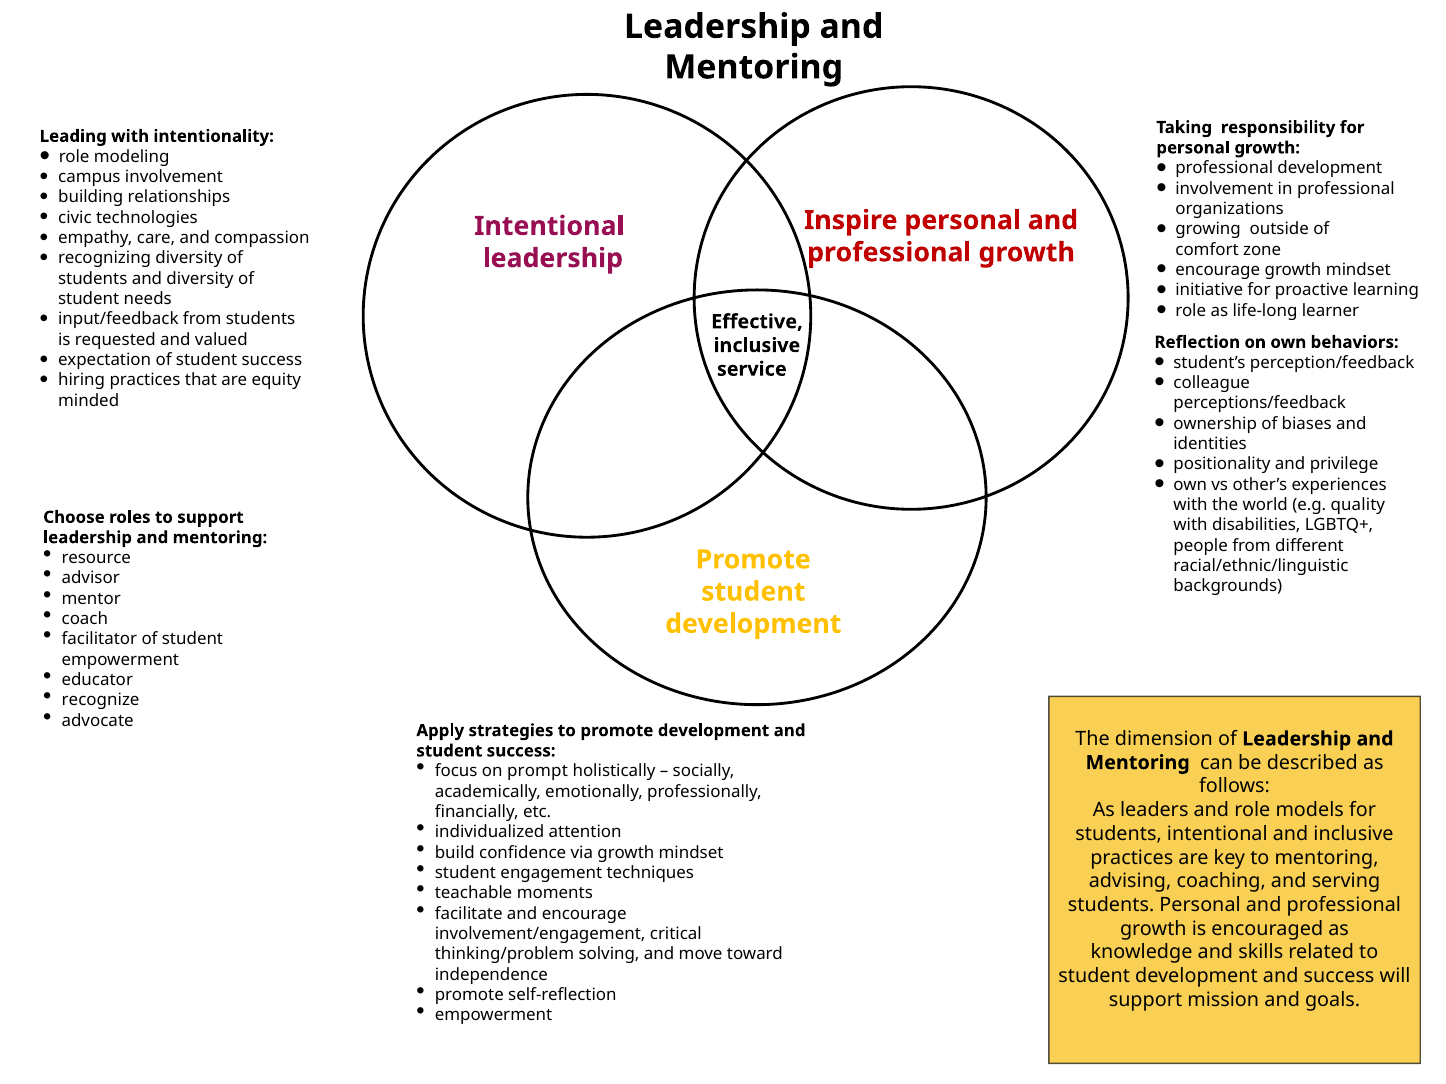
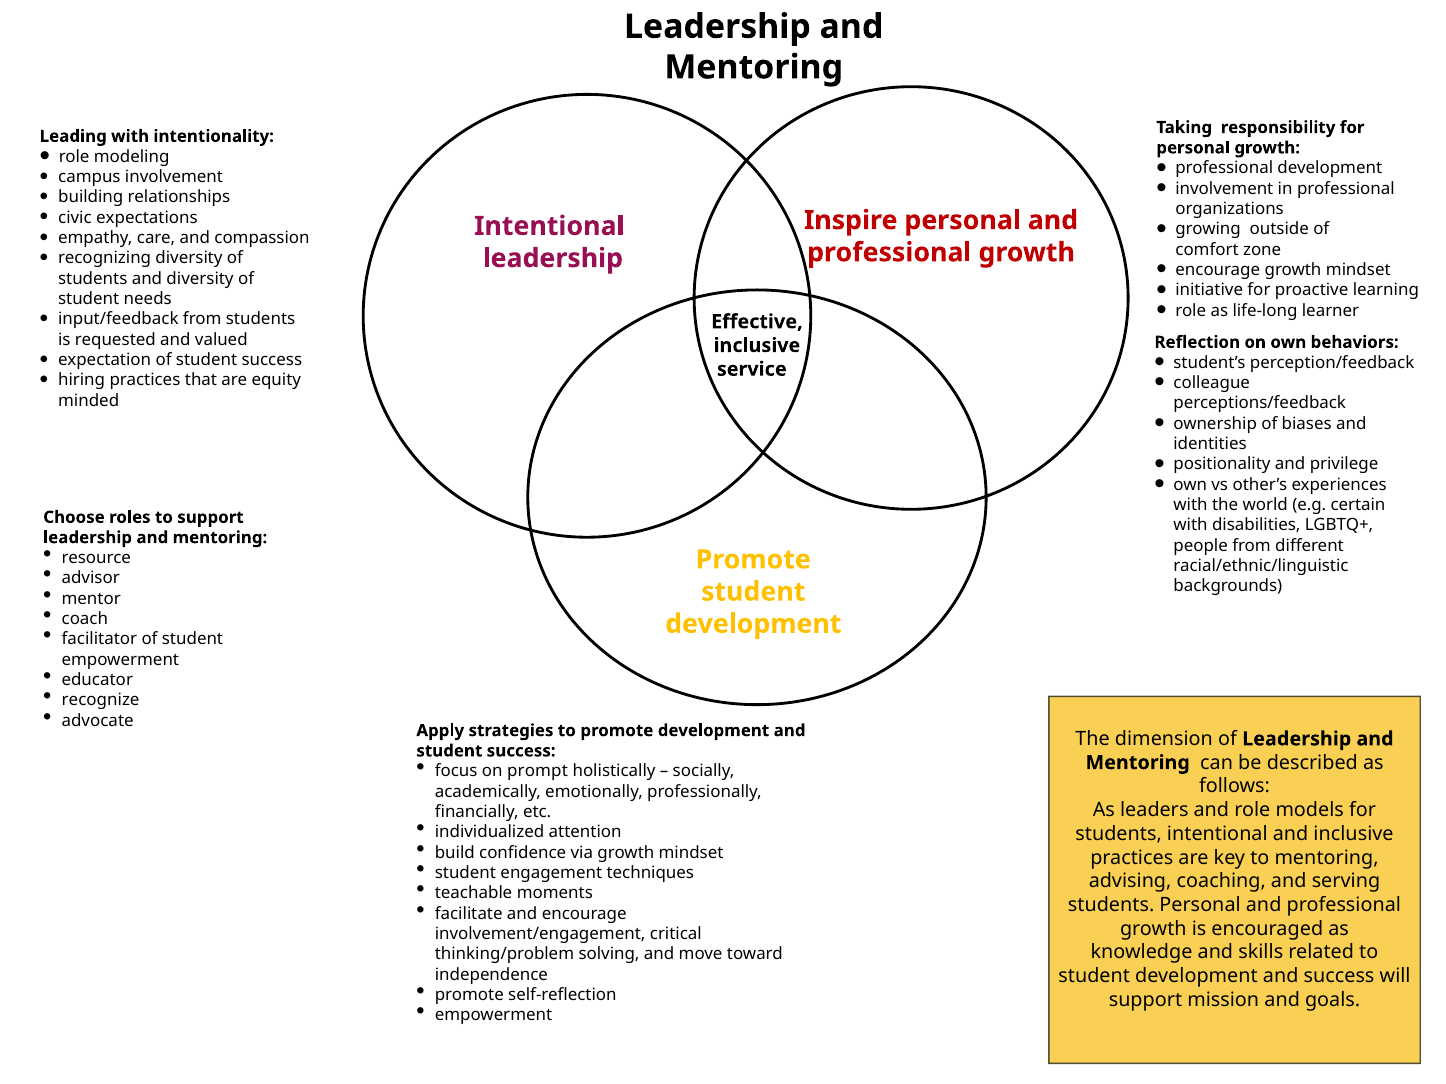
technologies: technologies -> expectations
quality: quality -> certain
